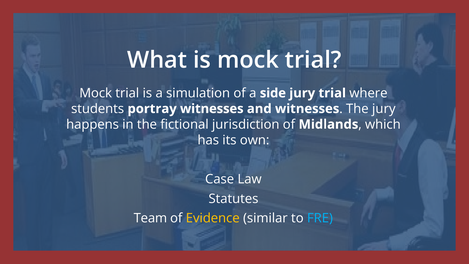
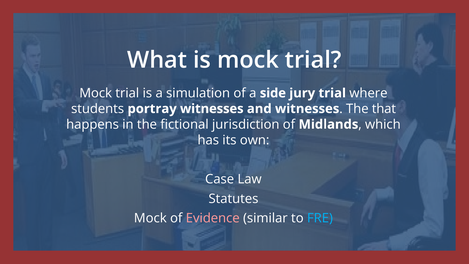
The jury: jury -> that
Team at (150, 218): Team -> Mock
Evidence colour: yellow -> pink
